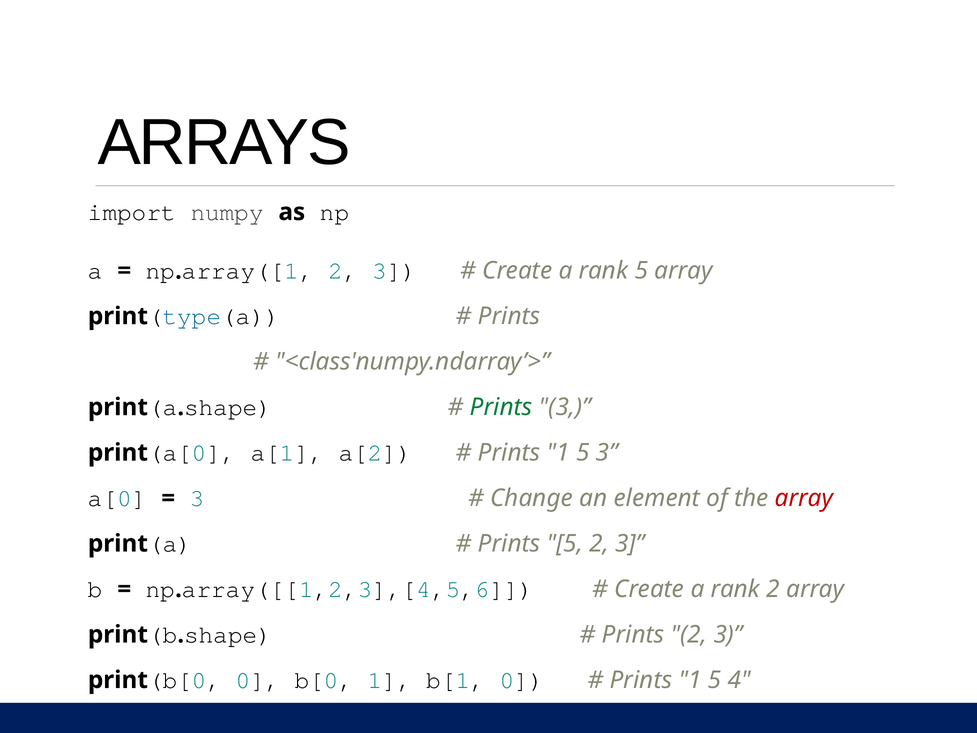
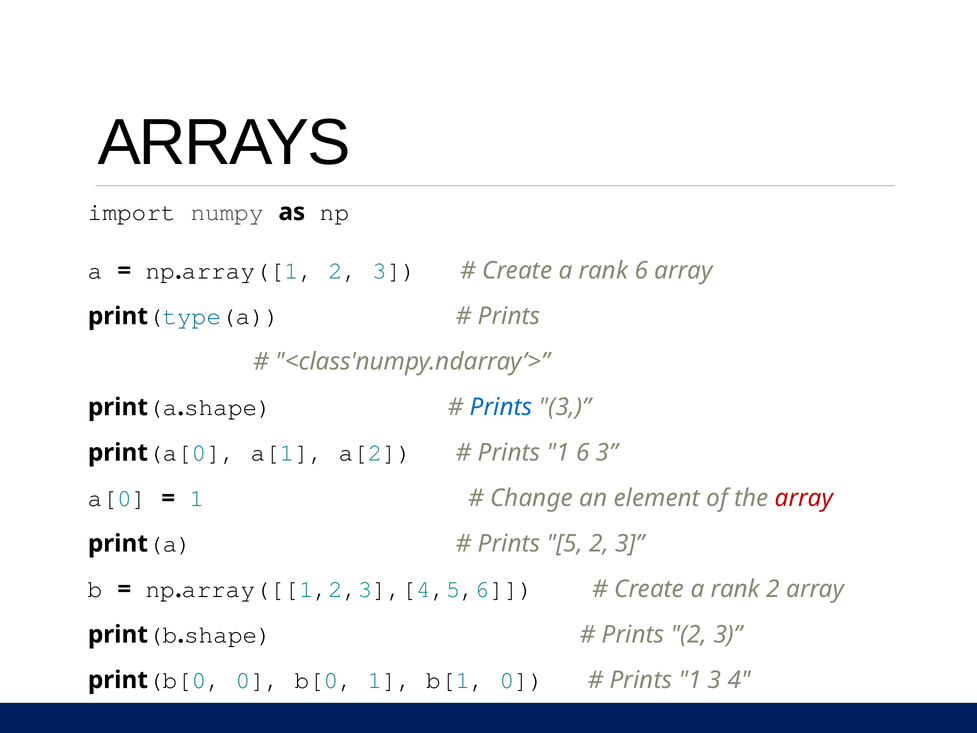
rank 5: 5 -> 6
Prints at (501, 407) colour: green -> blue
5 at (583, 452): 5 -> 6
3 at (197, 498): 3 -> 1
5 at (715, 680): 5 -> 3
